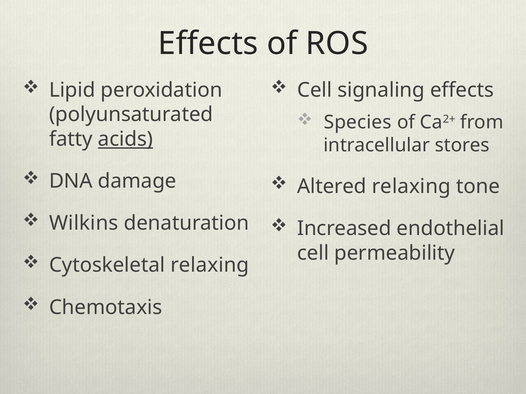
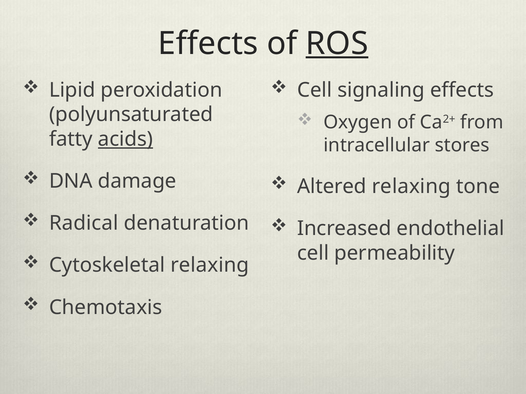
ROS underline: none -> present
Species: Species -> Oxygen
Wilkins: Wilkins -> Radical
